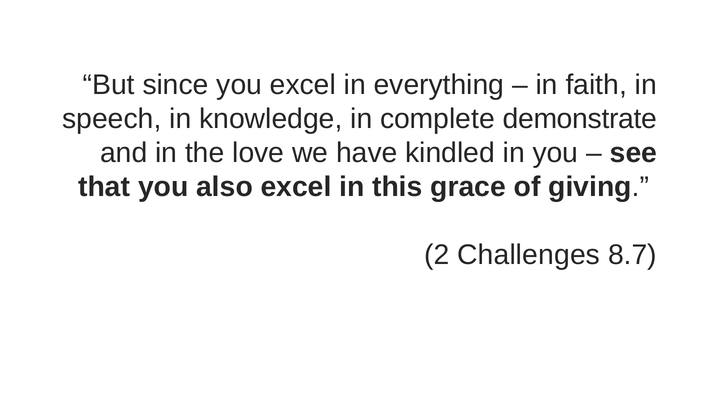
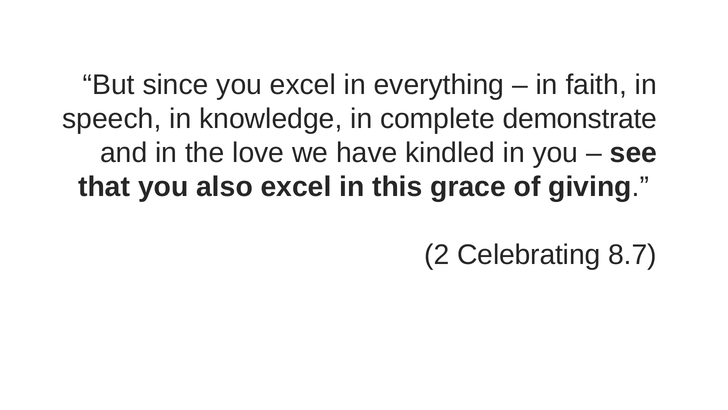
Challenges: Challenges -> Celebrating
